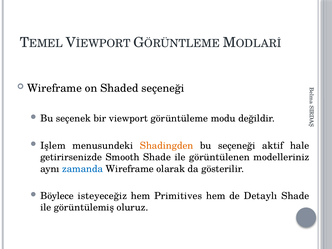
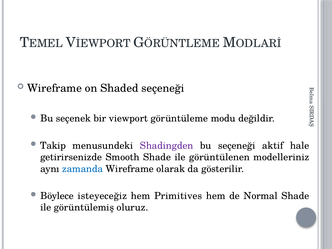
Işlem: Işlem -> Takip
Shadingden colour: orange -> purple
Detaylı: Detaylı -> Normal
